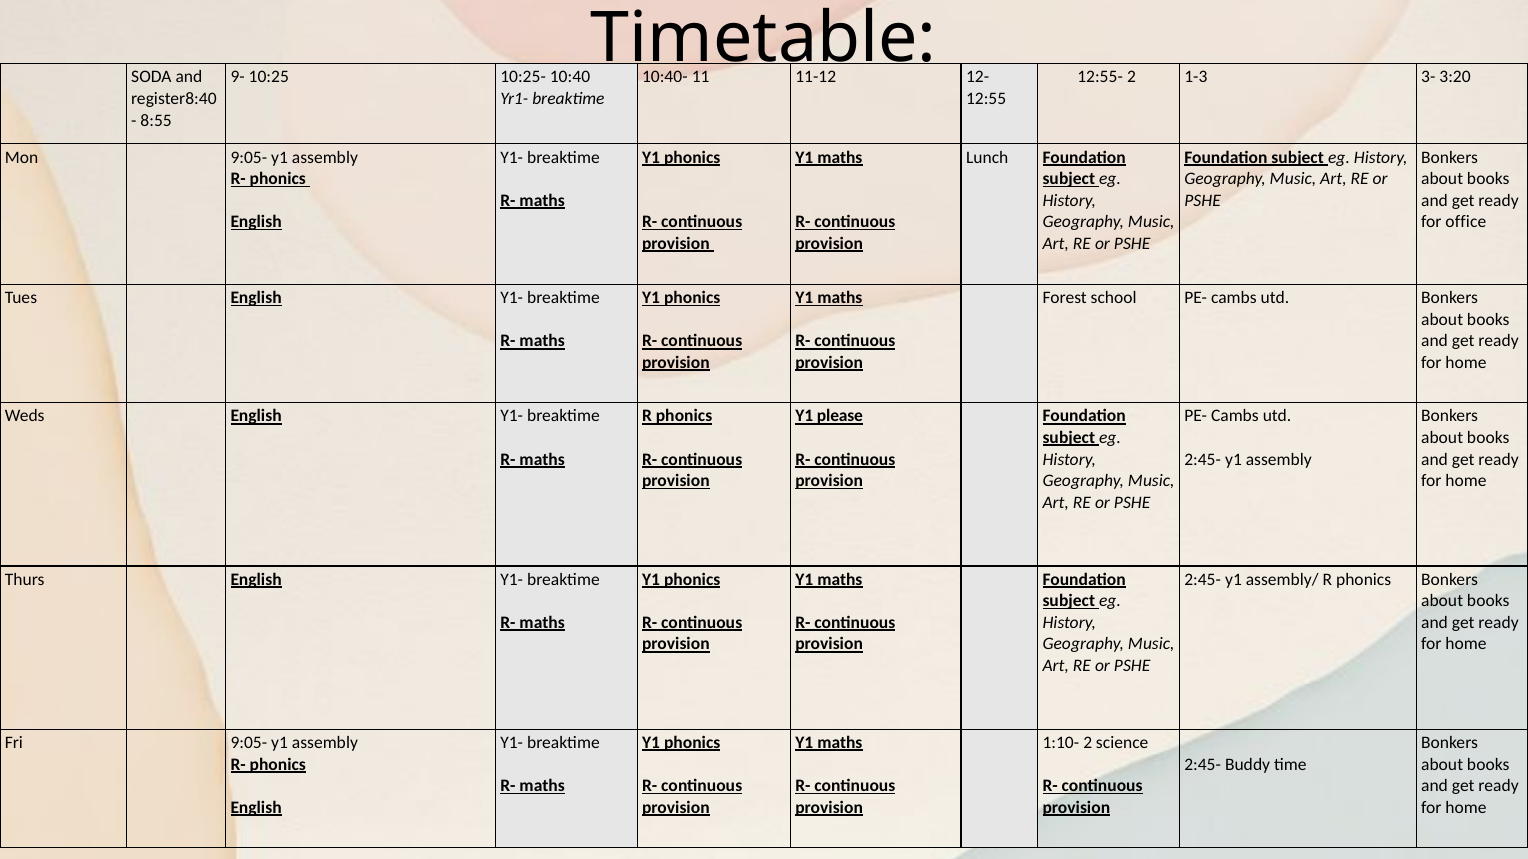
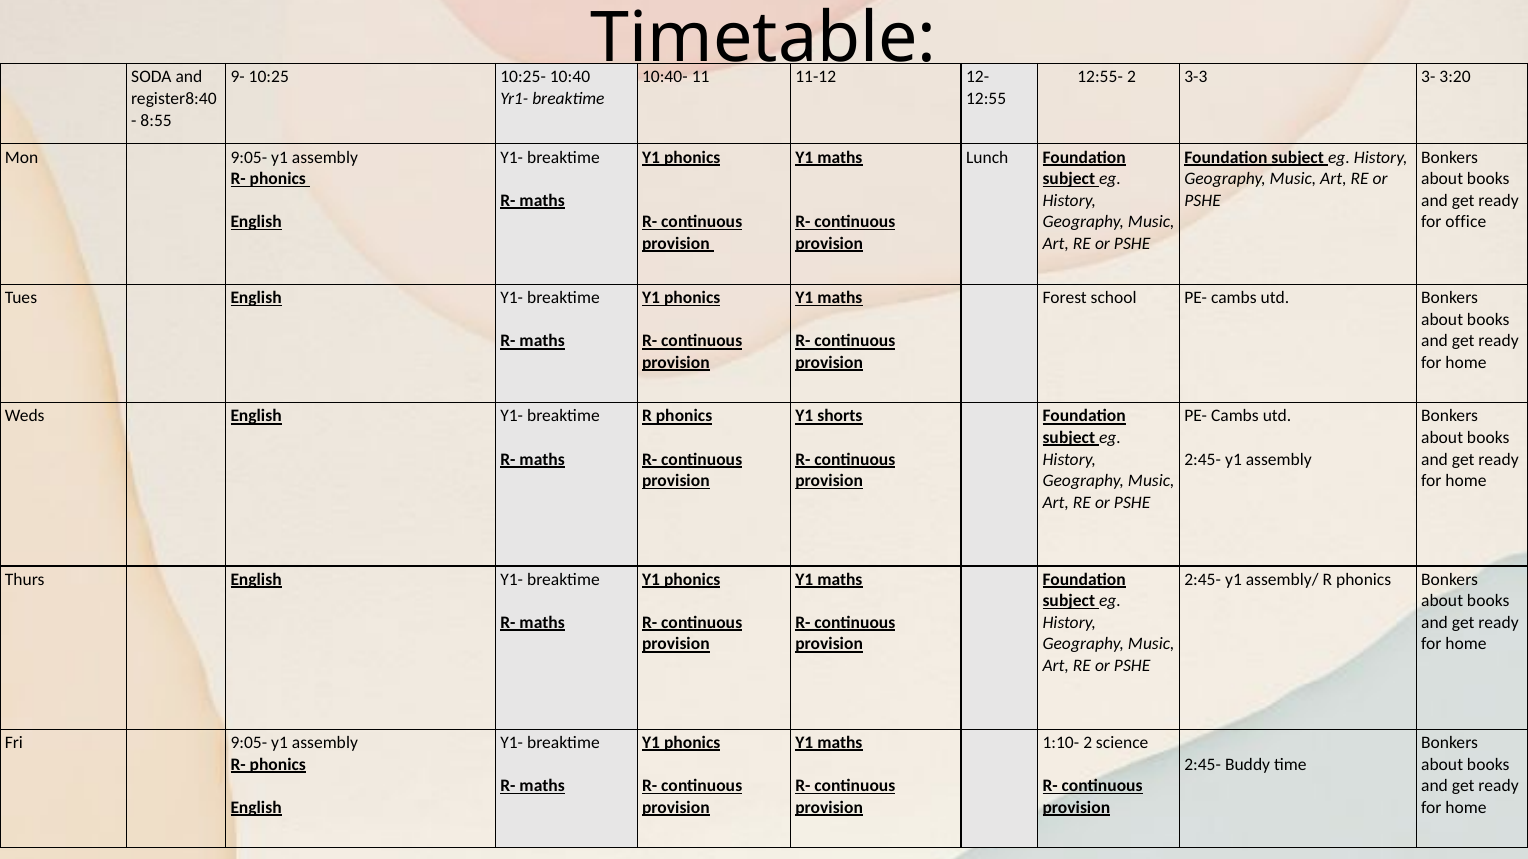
1-3: 1-3 -> 3-3
please: please -> shorts
